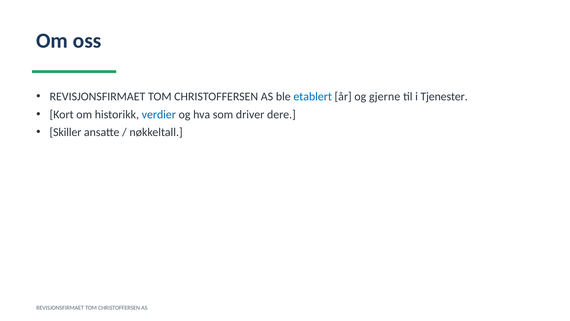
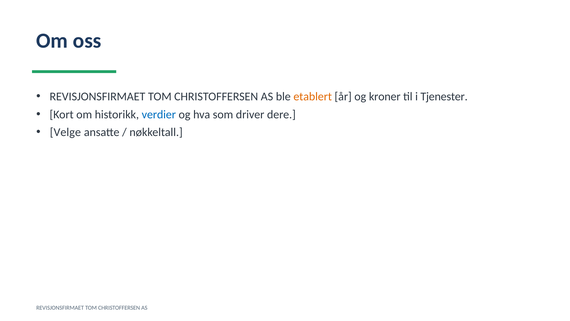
etablert colour: blue -> orange
gjerne: gjerne -> kroner
Skiller: Skiller -> Velge
